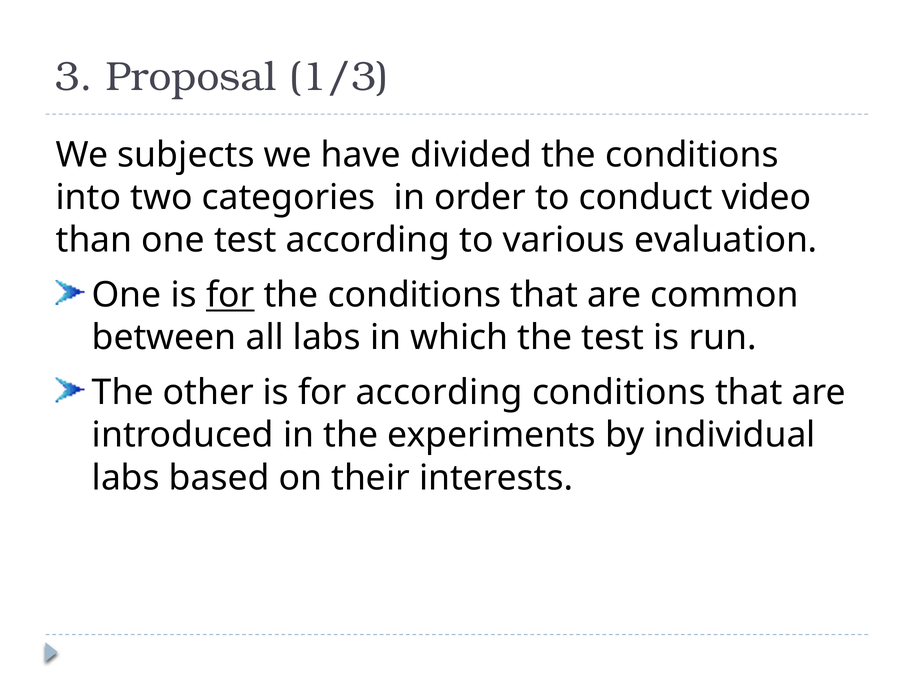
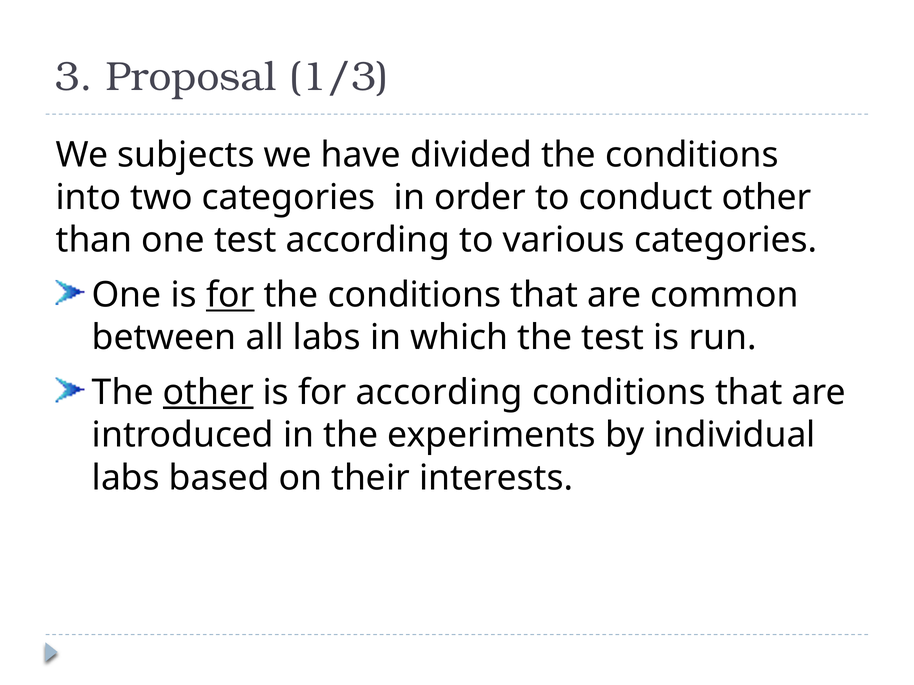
conduct video: video -> other
various evaluation: evaluation -> categories
other at (208, 393) underline: none -> present
